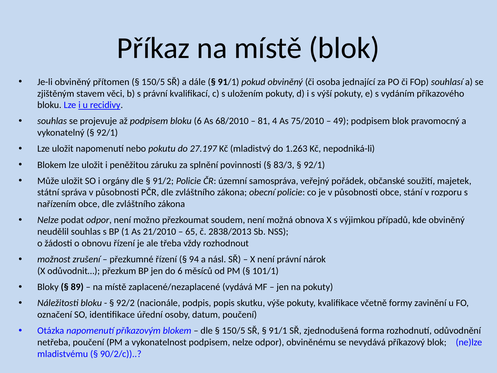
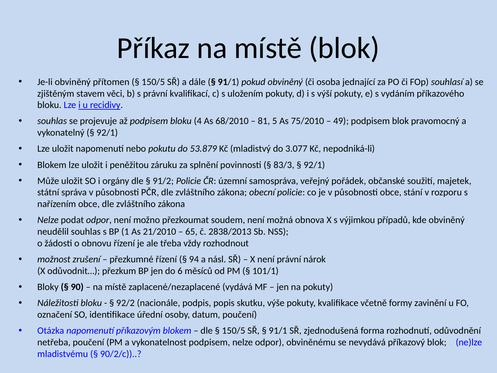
bloku 6: 6 -> 4
4: 4 -> 5
27.197: 27.197 -> 53.879
1.263: 1.263 -> 3.077
89: 89 -> 90
